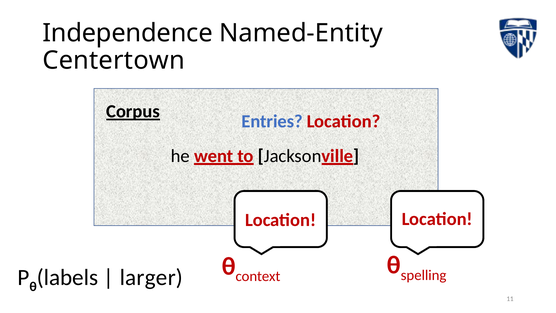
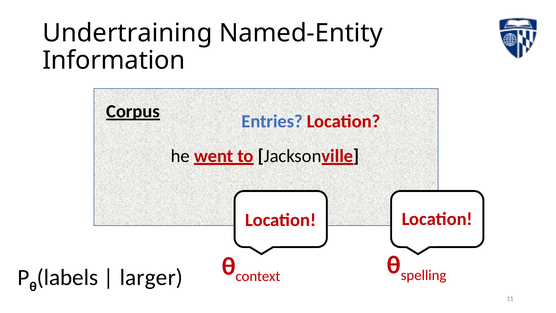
Independence: Independence -> Undertraining
Centertown: Centertown -> Information
